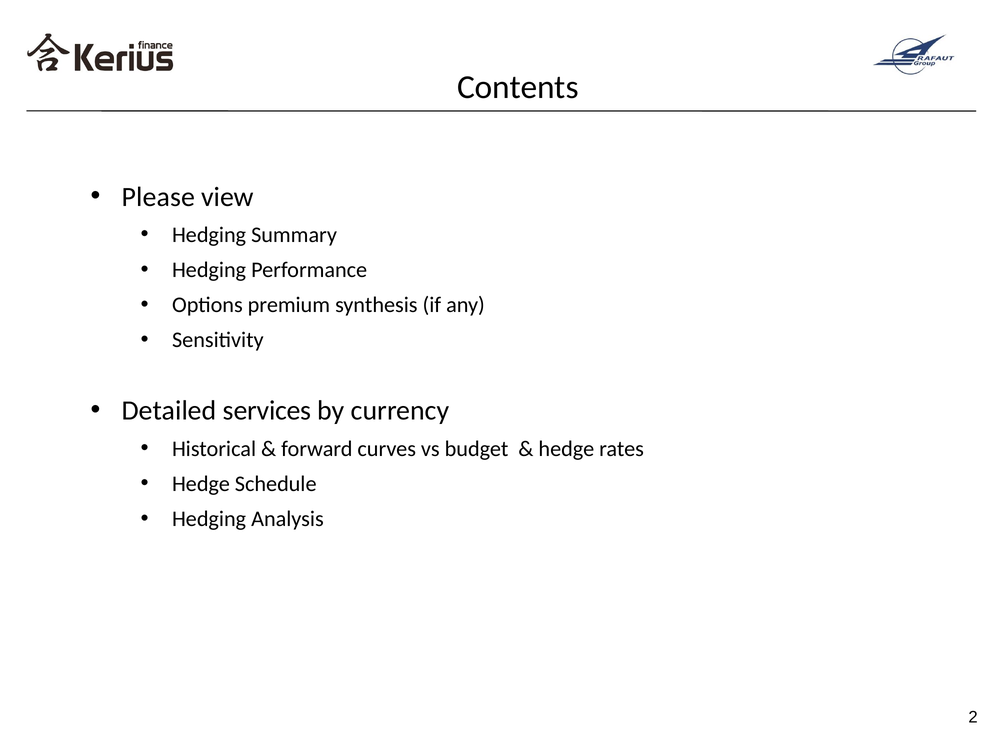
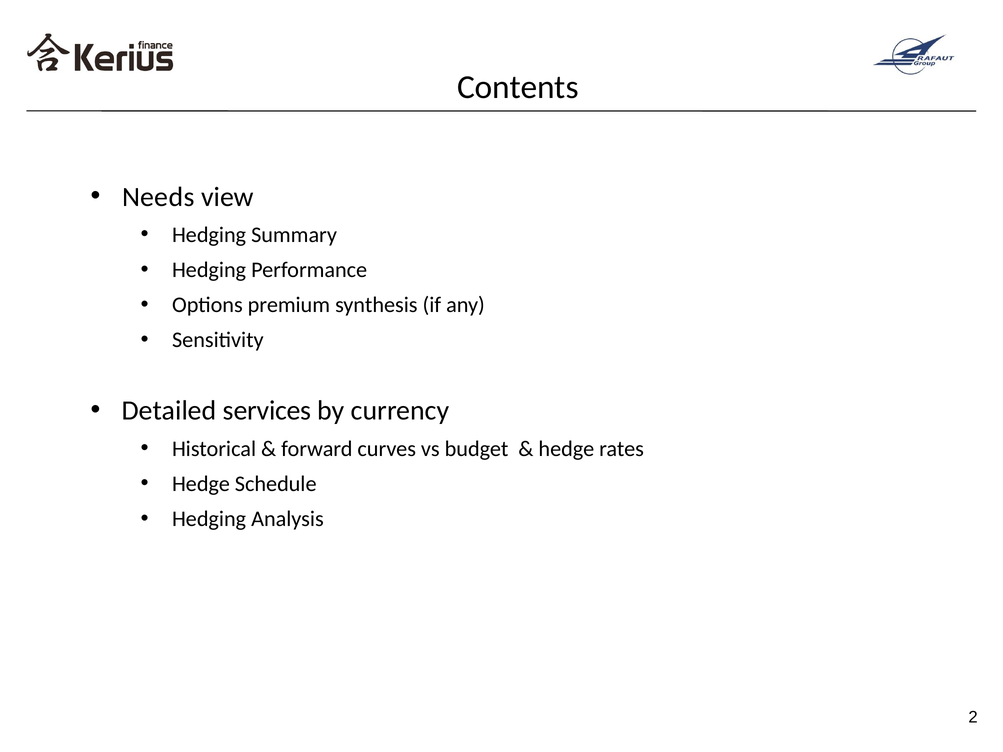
Please: Please -> Needs
